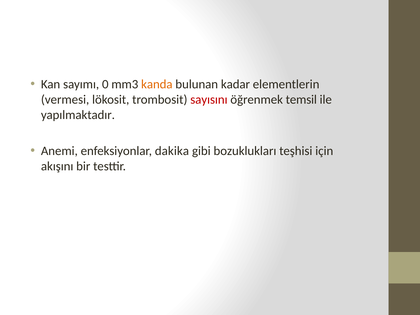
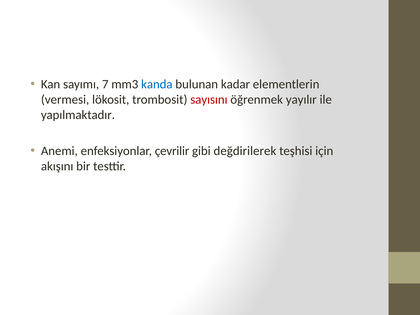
0: 0 -> 7
kanda colour: orange -> blue
temsil: temsil -> yayılır
dakika: dakika -> çevrilir
bozuklukları: bozuklukları -> değdirilerek
